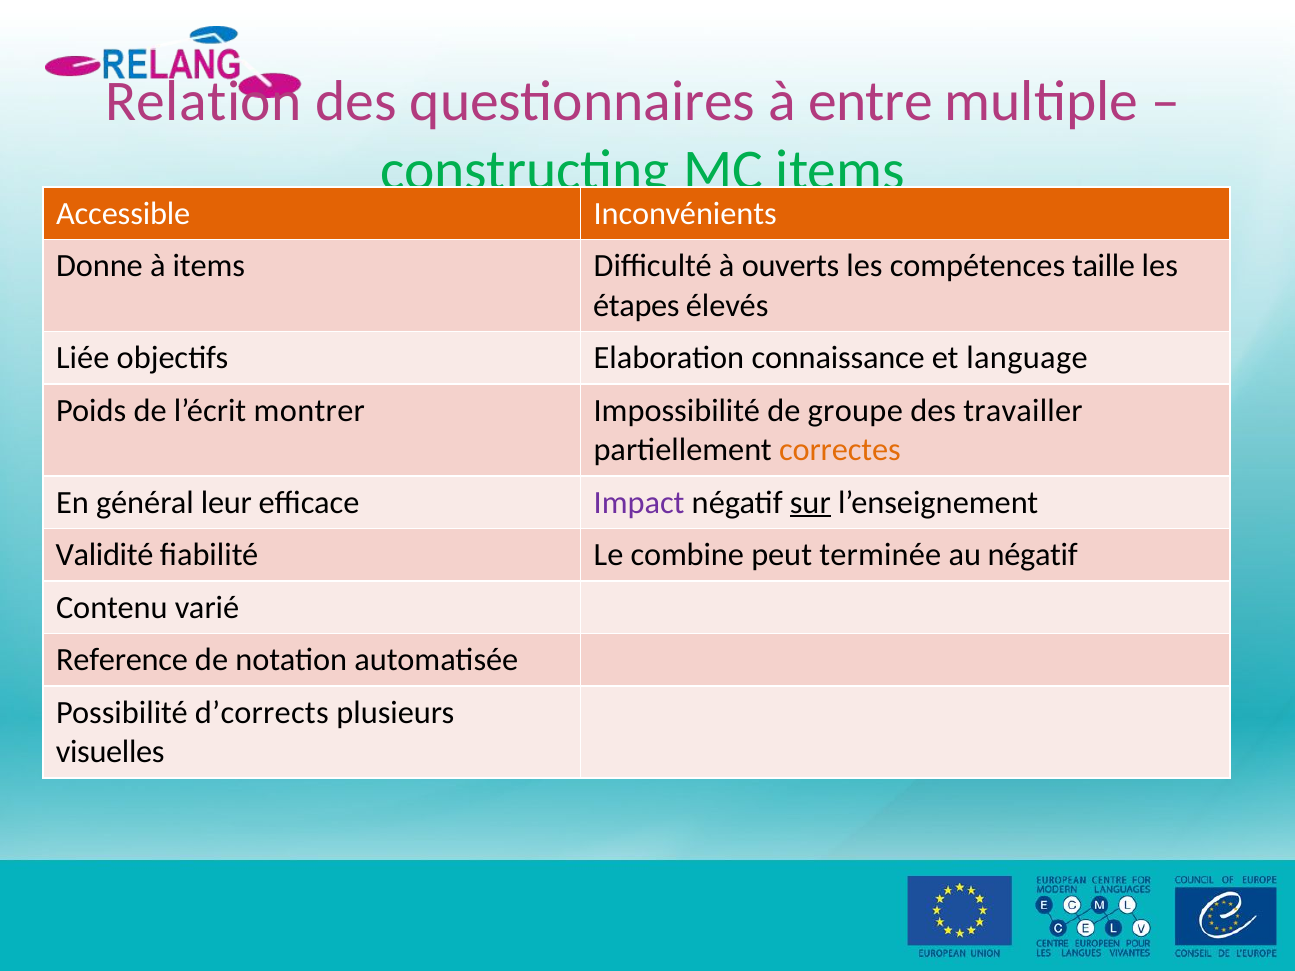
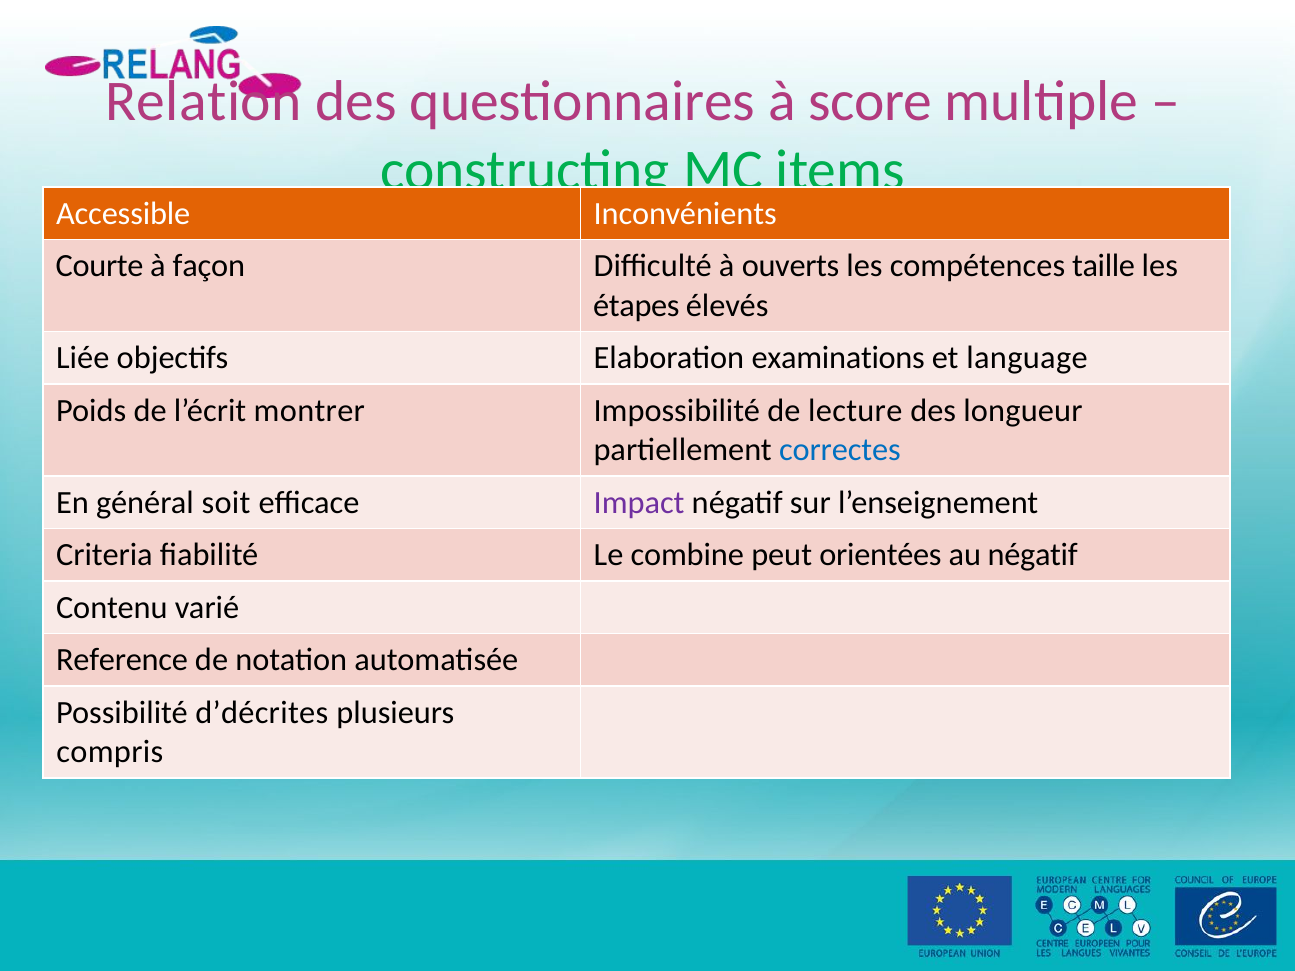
entre: entre -> score
Donne: Donne -> Courte
à items: items -> façon
connaissance: connaissance -> examinations
groupe: groupe -> lecture
travailler: travailler -> longueur
correctes colour: orange -> blue
leur: leur -> soit
sur underline: present -> none
Validité: Validité -> Criteria
terminée: terminée -> orientées
d’corrects: d’corrects -> d’décrites
visuelles: visuelles -> compris
